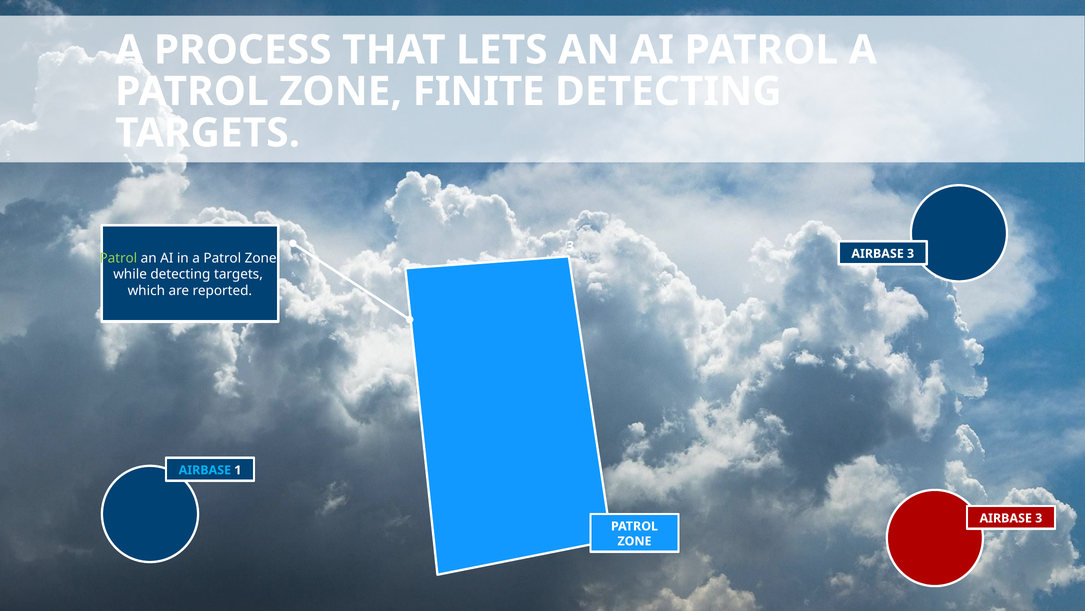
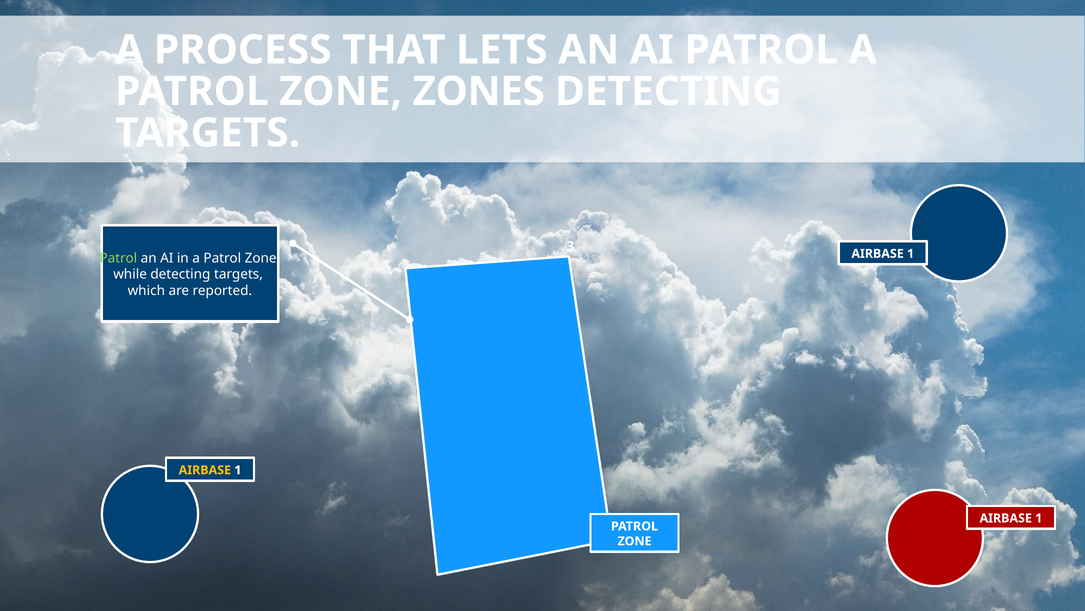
FINITE: FINITE -> ZONES
3 at (911, 253): 3 -> 1
AIRBASE at (205, 470) colour: light blue -> yellow
3 at (1039, 518): 3 -> 1
